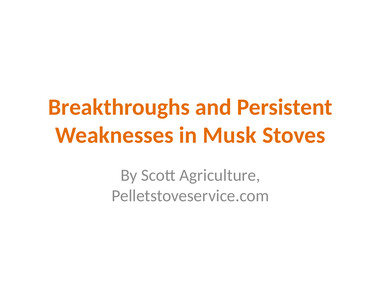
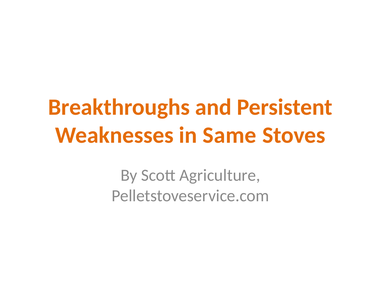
Musk: Musk -> Same
